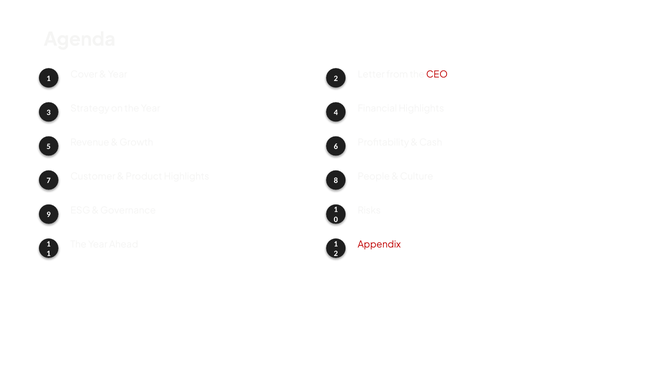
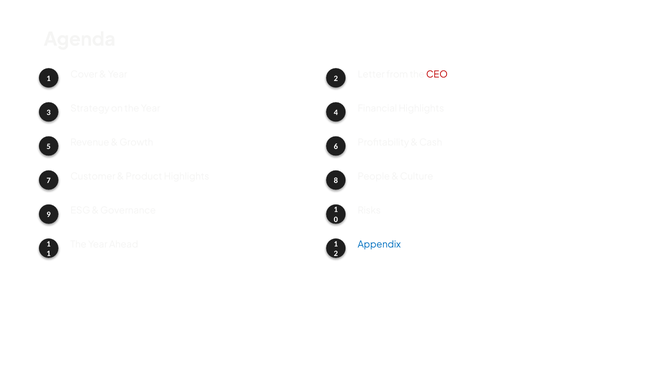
Appendix colour: red -> blue
